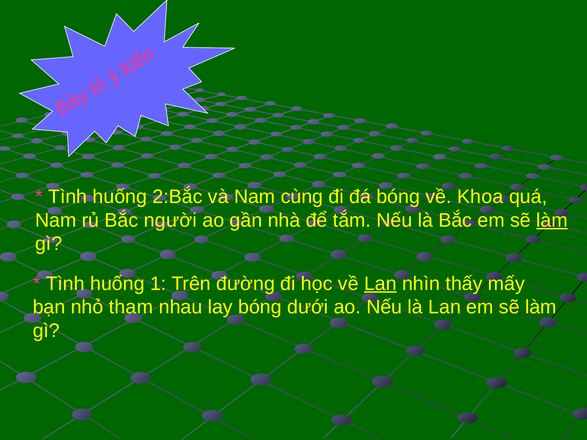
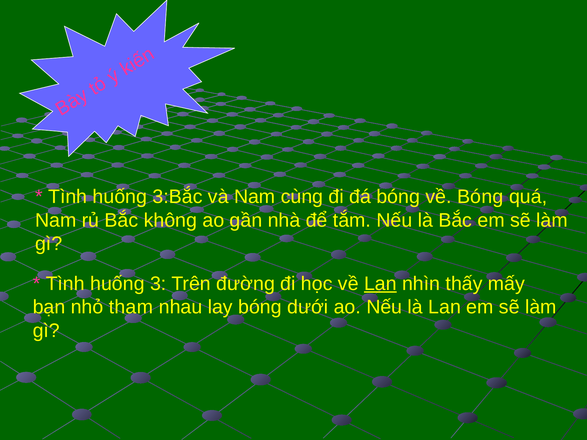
2:Bắc: 2:Bắc -> 3:Bắc
về Khoa: Khoa -> Bóng
người: người -> không
làm at (552, 220) underline: present -> none
1: 1 -> 3
